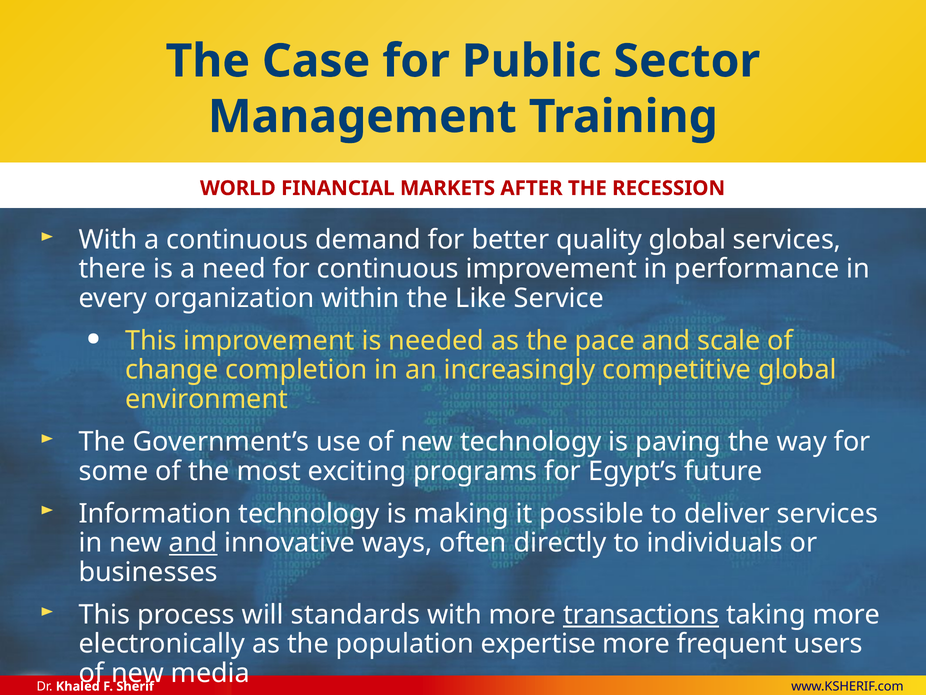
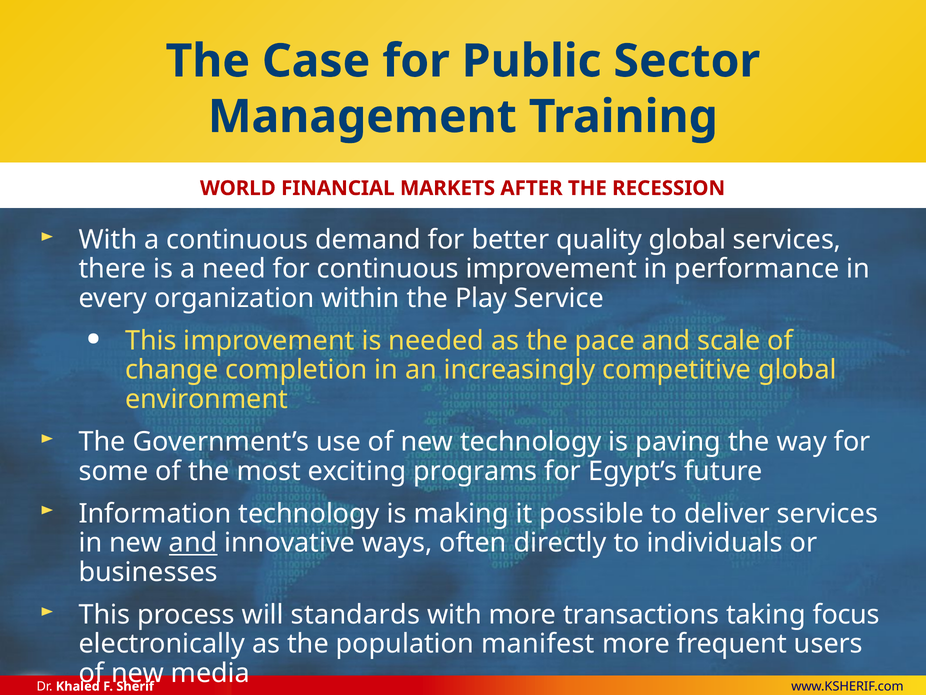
Like: Like -> Play
transactions underline: present -> none
taking more: more -> focus
expertise: expertise -> manifest
